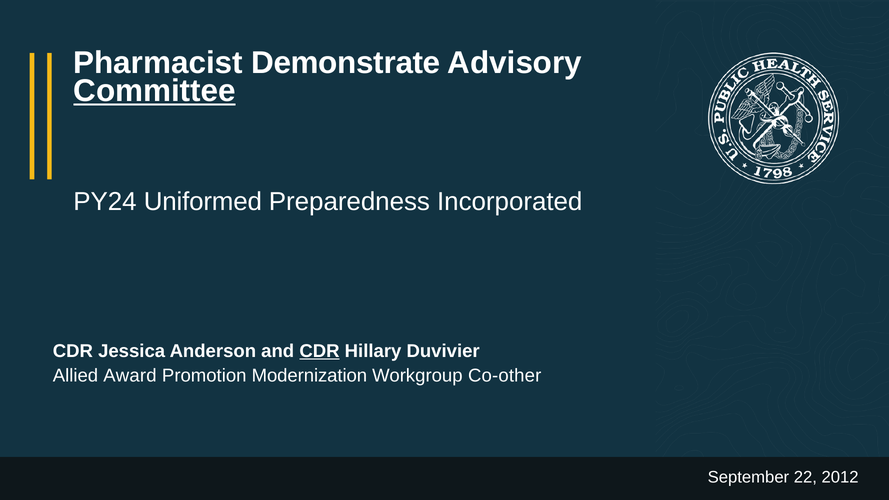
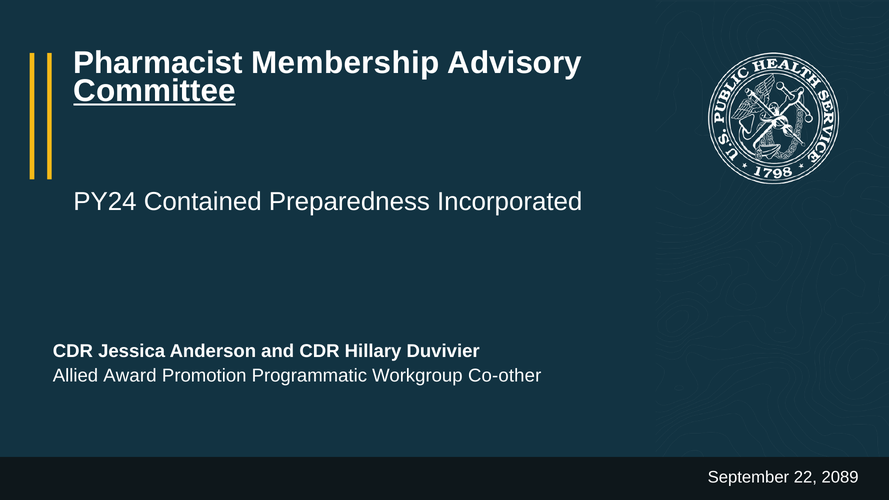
Demonstrate: Demonstrate -> Membership
Uniformed: Uniformed -> Contained
CDR at (319, 351) underline: present -> none
Modernization: Modernization -> Programmatic
2012: 2012 -> 2089
